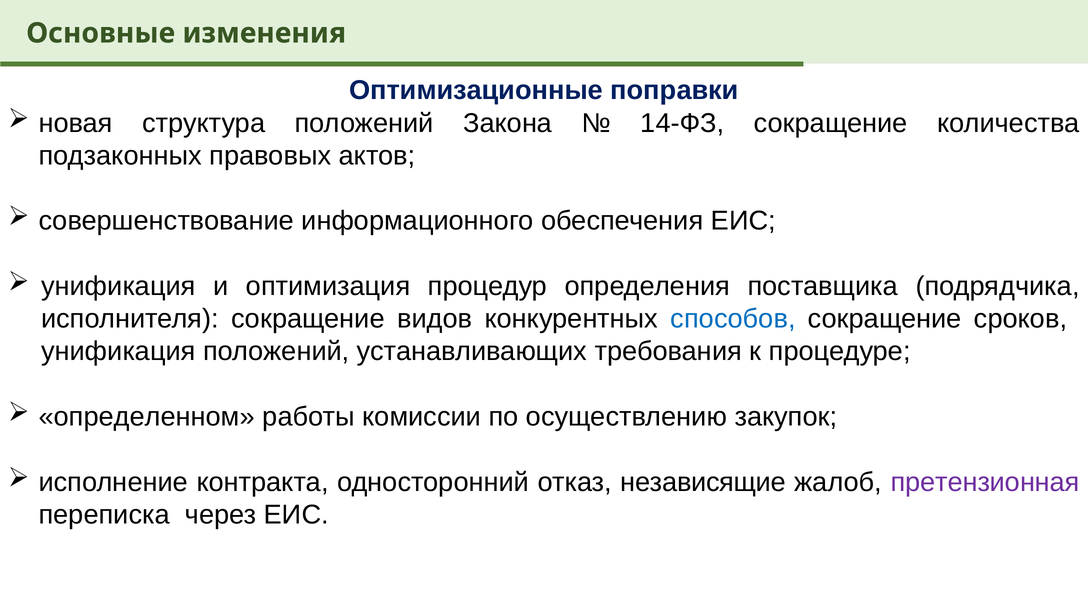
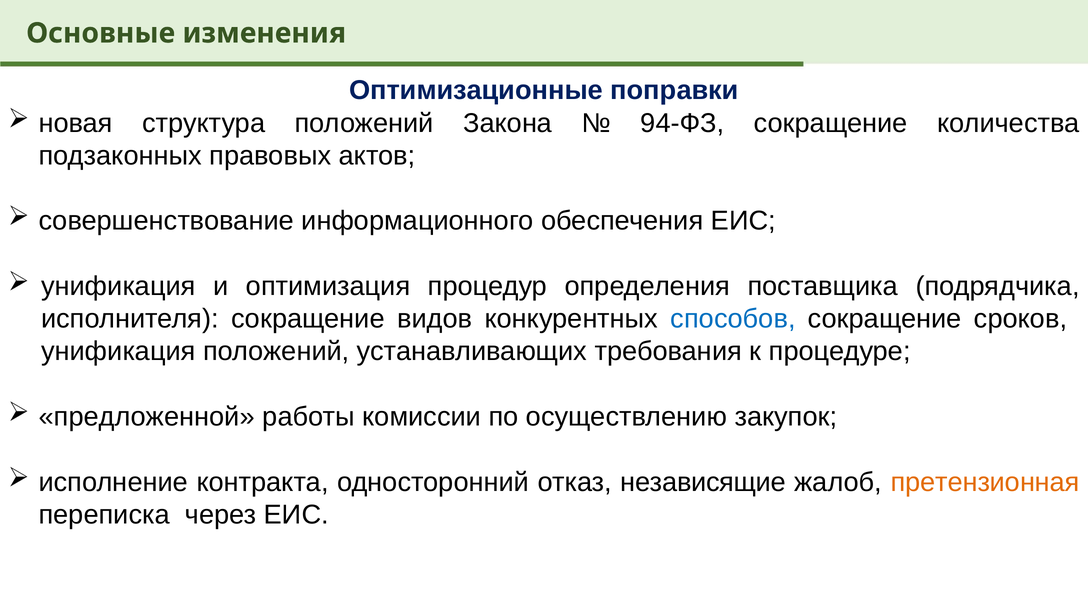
14-ФЗ: 14-ФЗ -> 94-ФЗ
определенном: определенном -> предложенной
претензионная colour: purple -> orange
